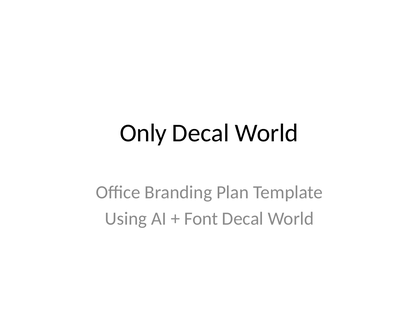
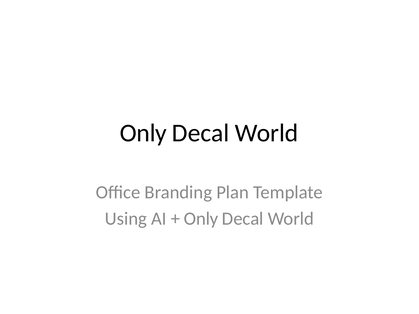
Font at (201, 219): Font -> Only
